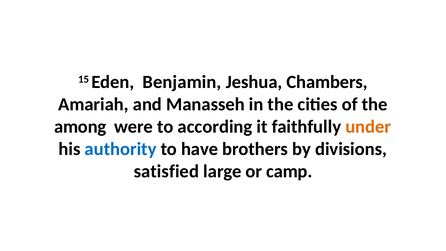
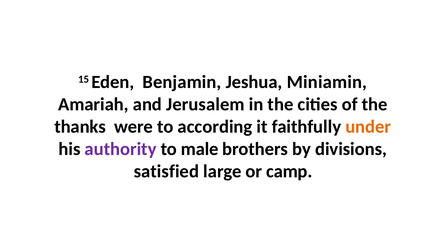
Chambers: Chambers -> Miniamin
Manasseh: Manasseh -> Jerusalem
among: among -> thanks
authority colour: blue -> purple
have: have -> male
